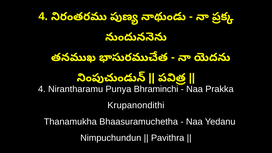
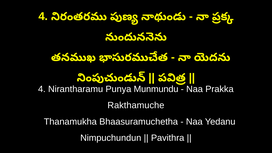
Bhraminchi: Bhraminchi -> Munmundu
Krupanondithi: Krupanondithi -> Rakthamuche
